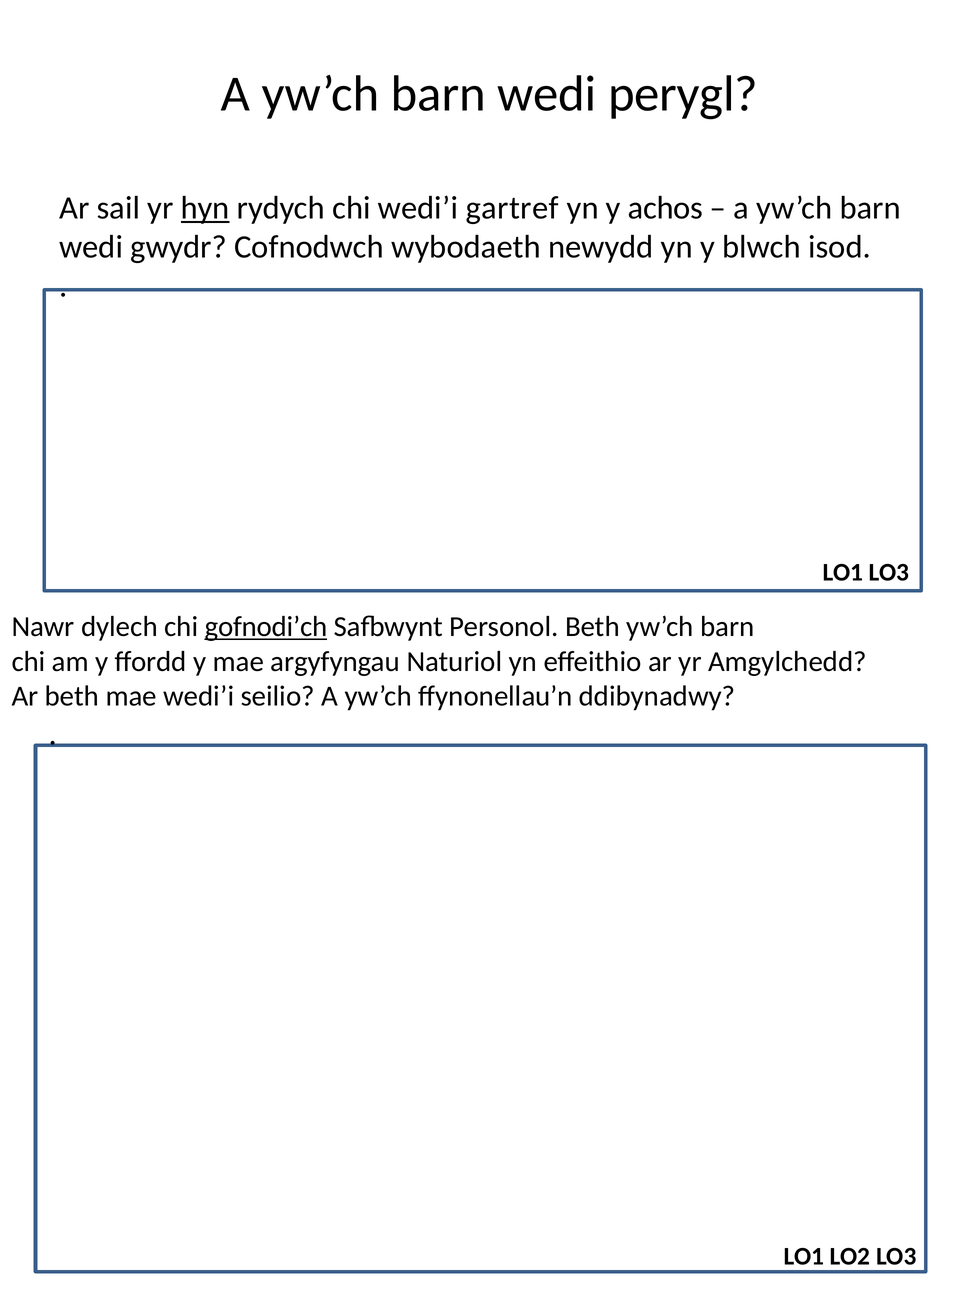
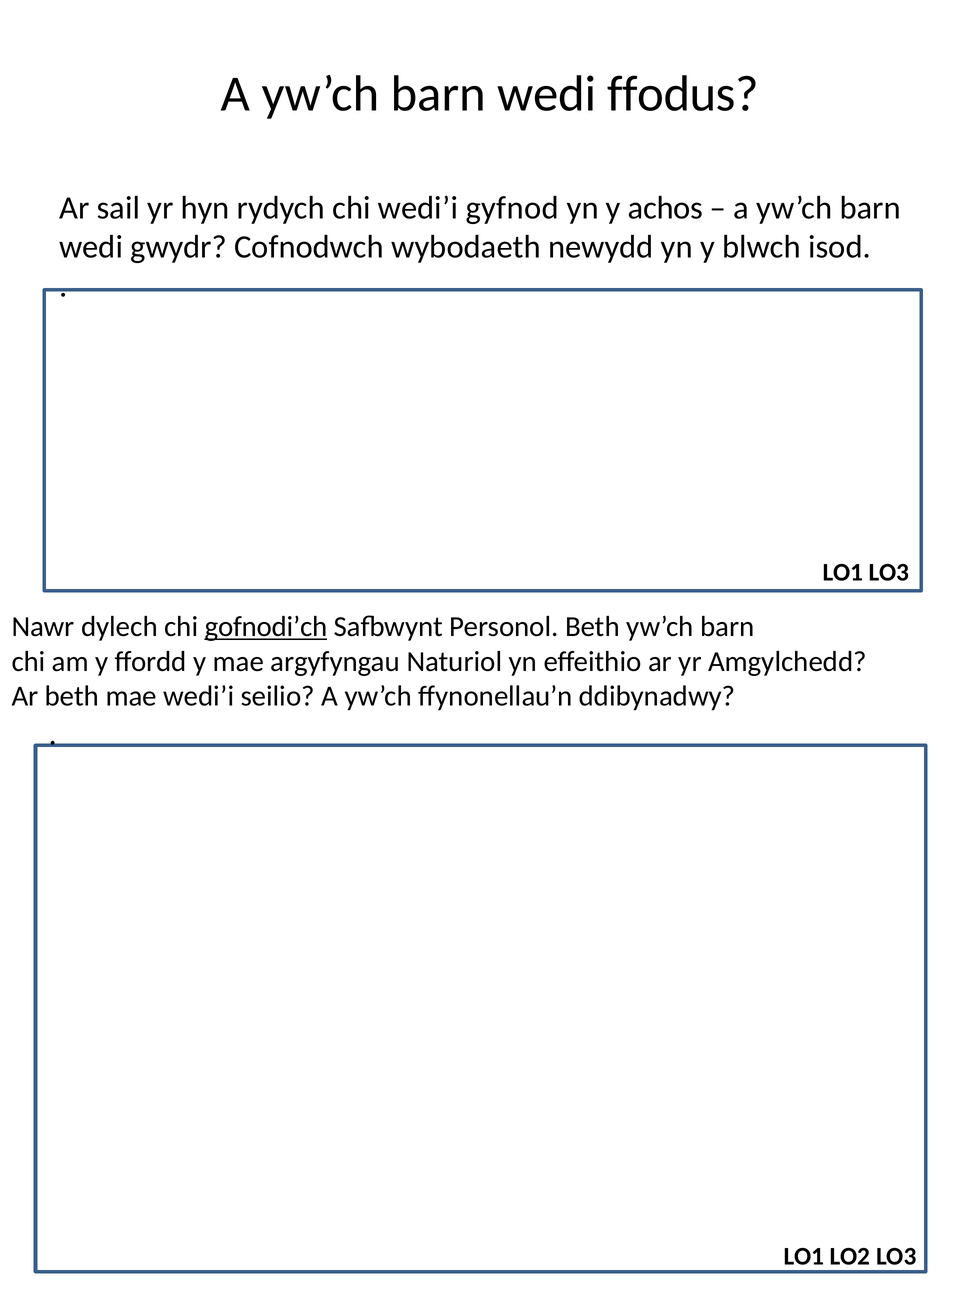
perygl: perygl -> ffodus
hyn underline: present -> none
gartref: gartref -> gyfnod
